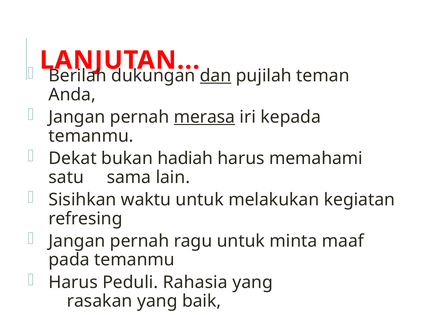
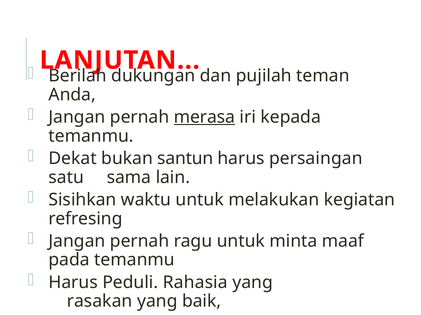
dan underline: present -> none
hadiah: hadiah -> santun
memahami: memahami -> persaingan
